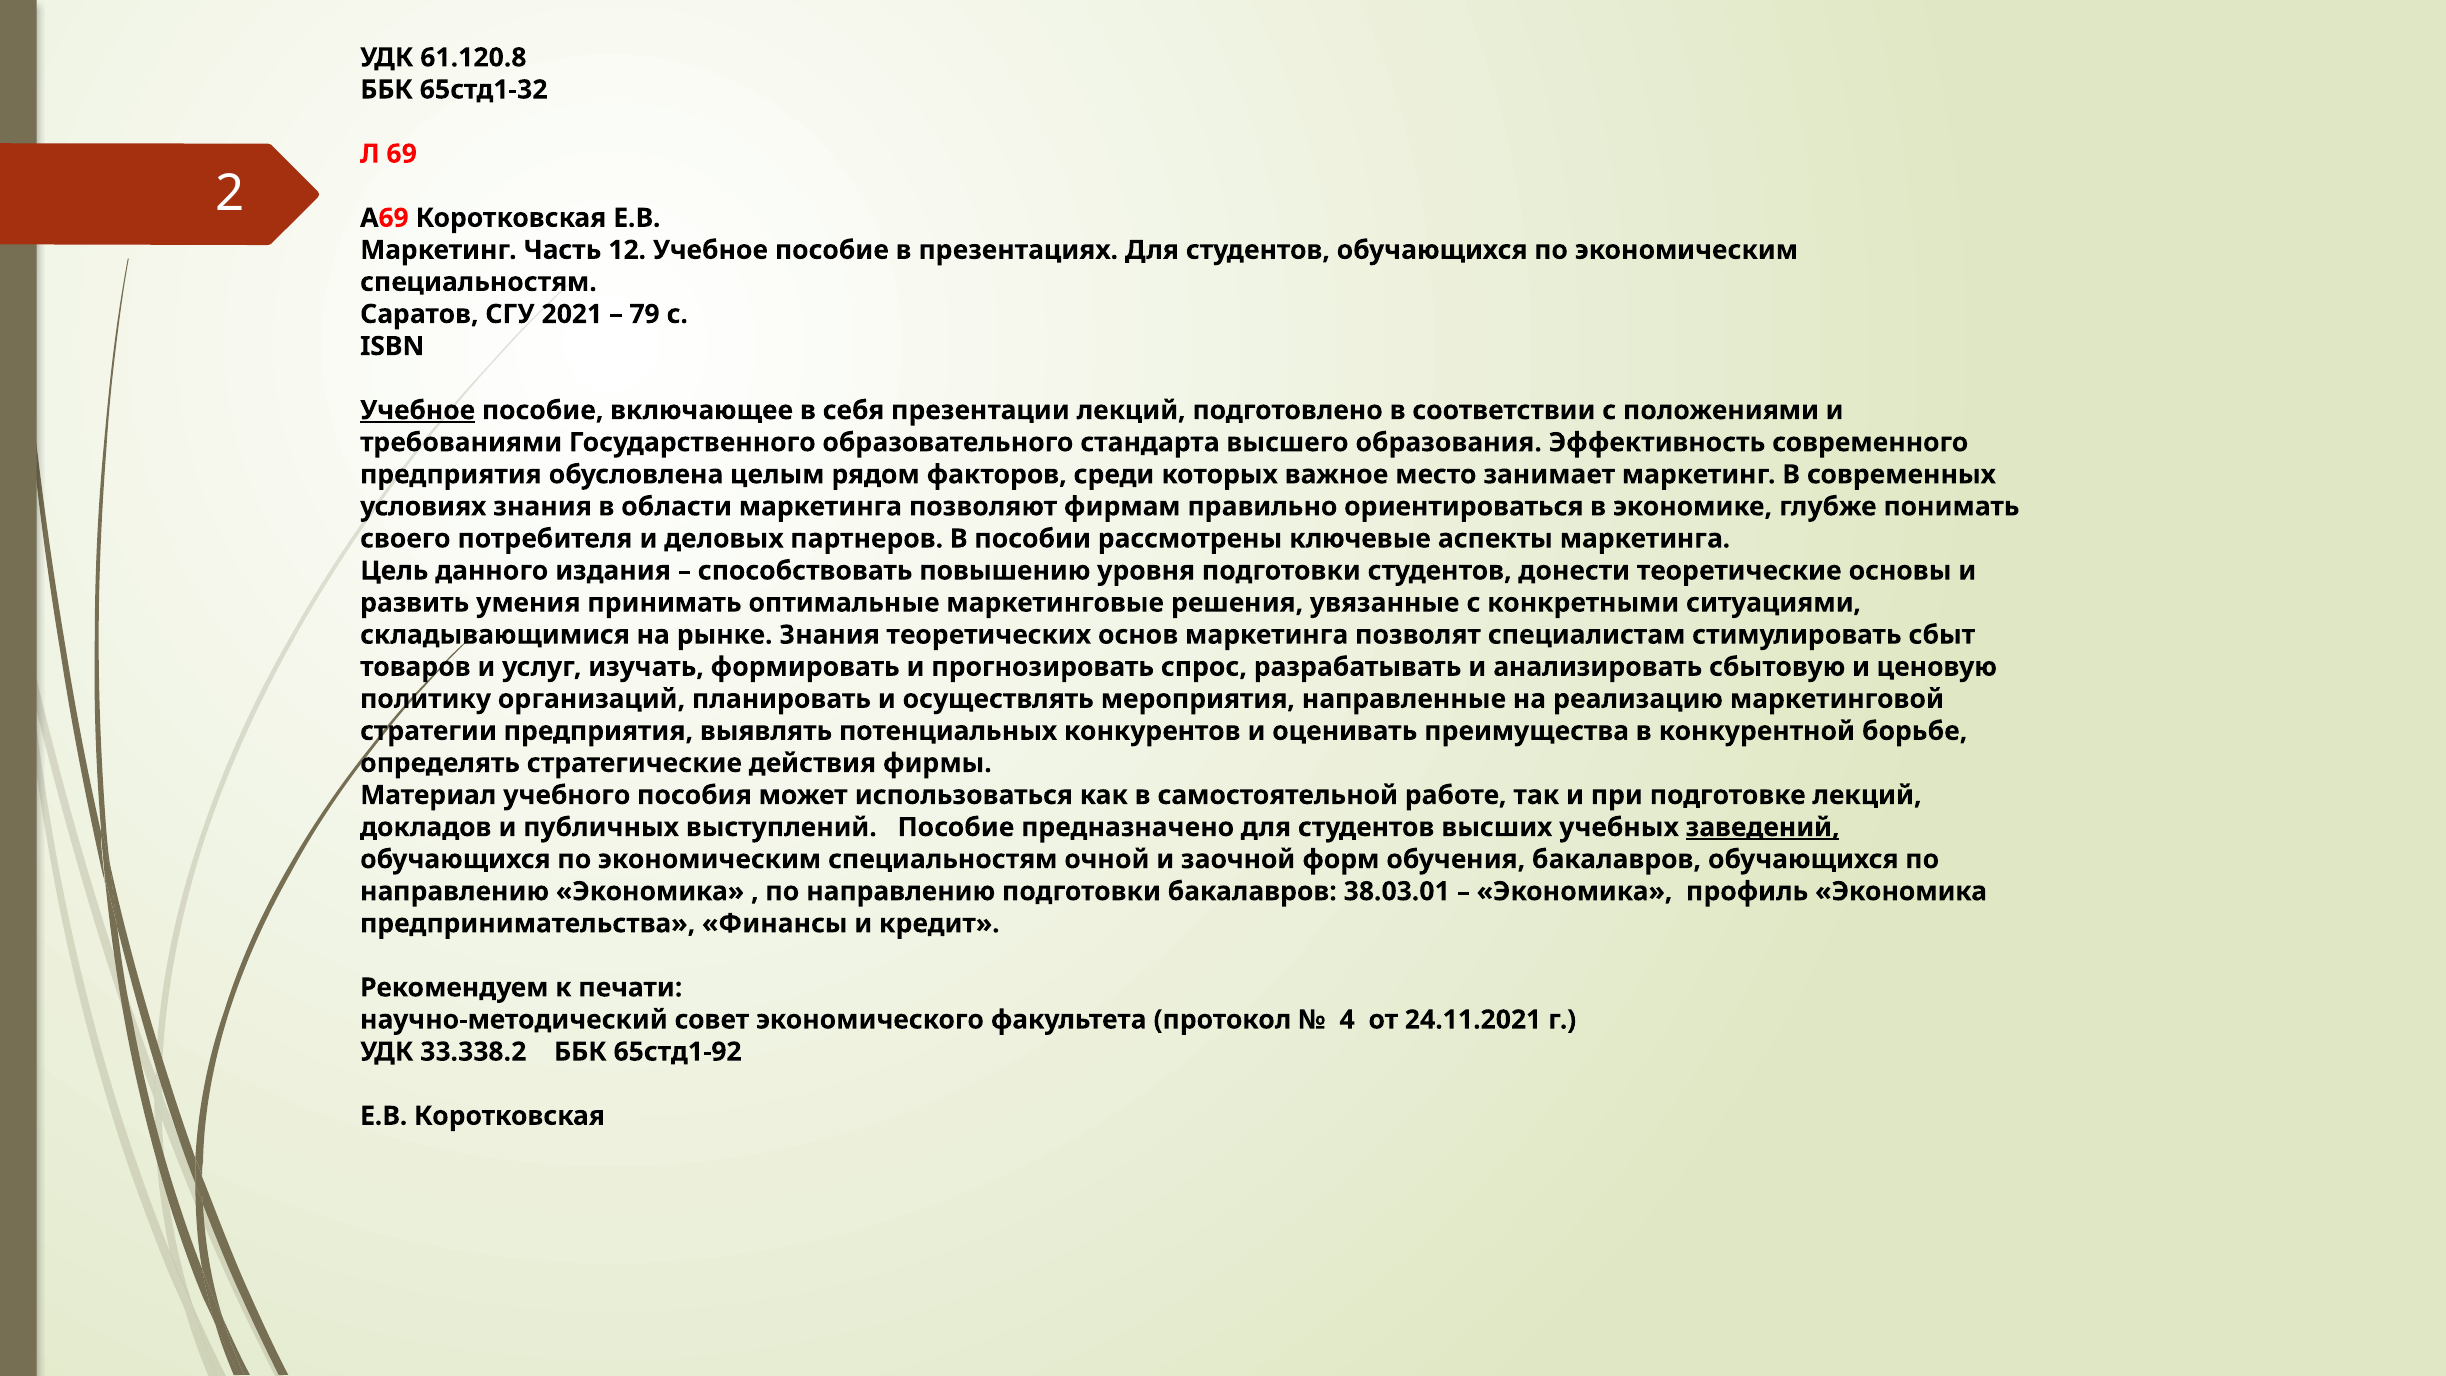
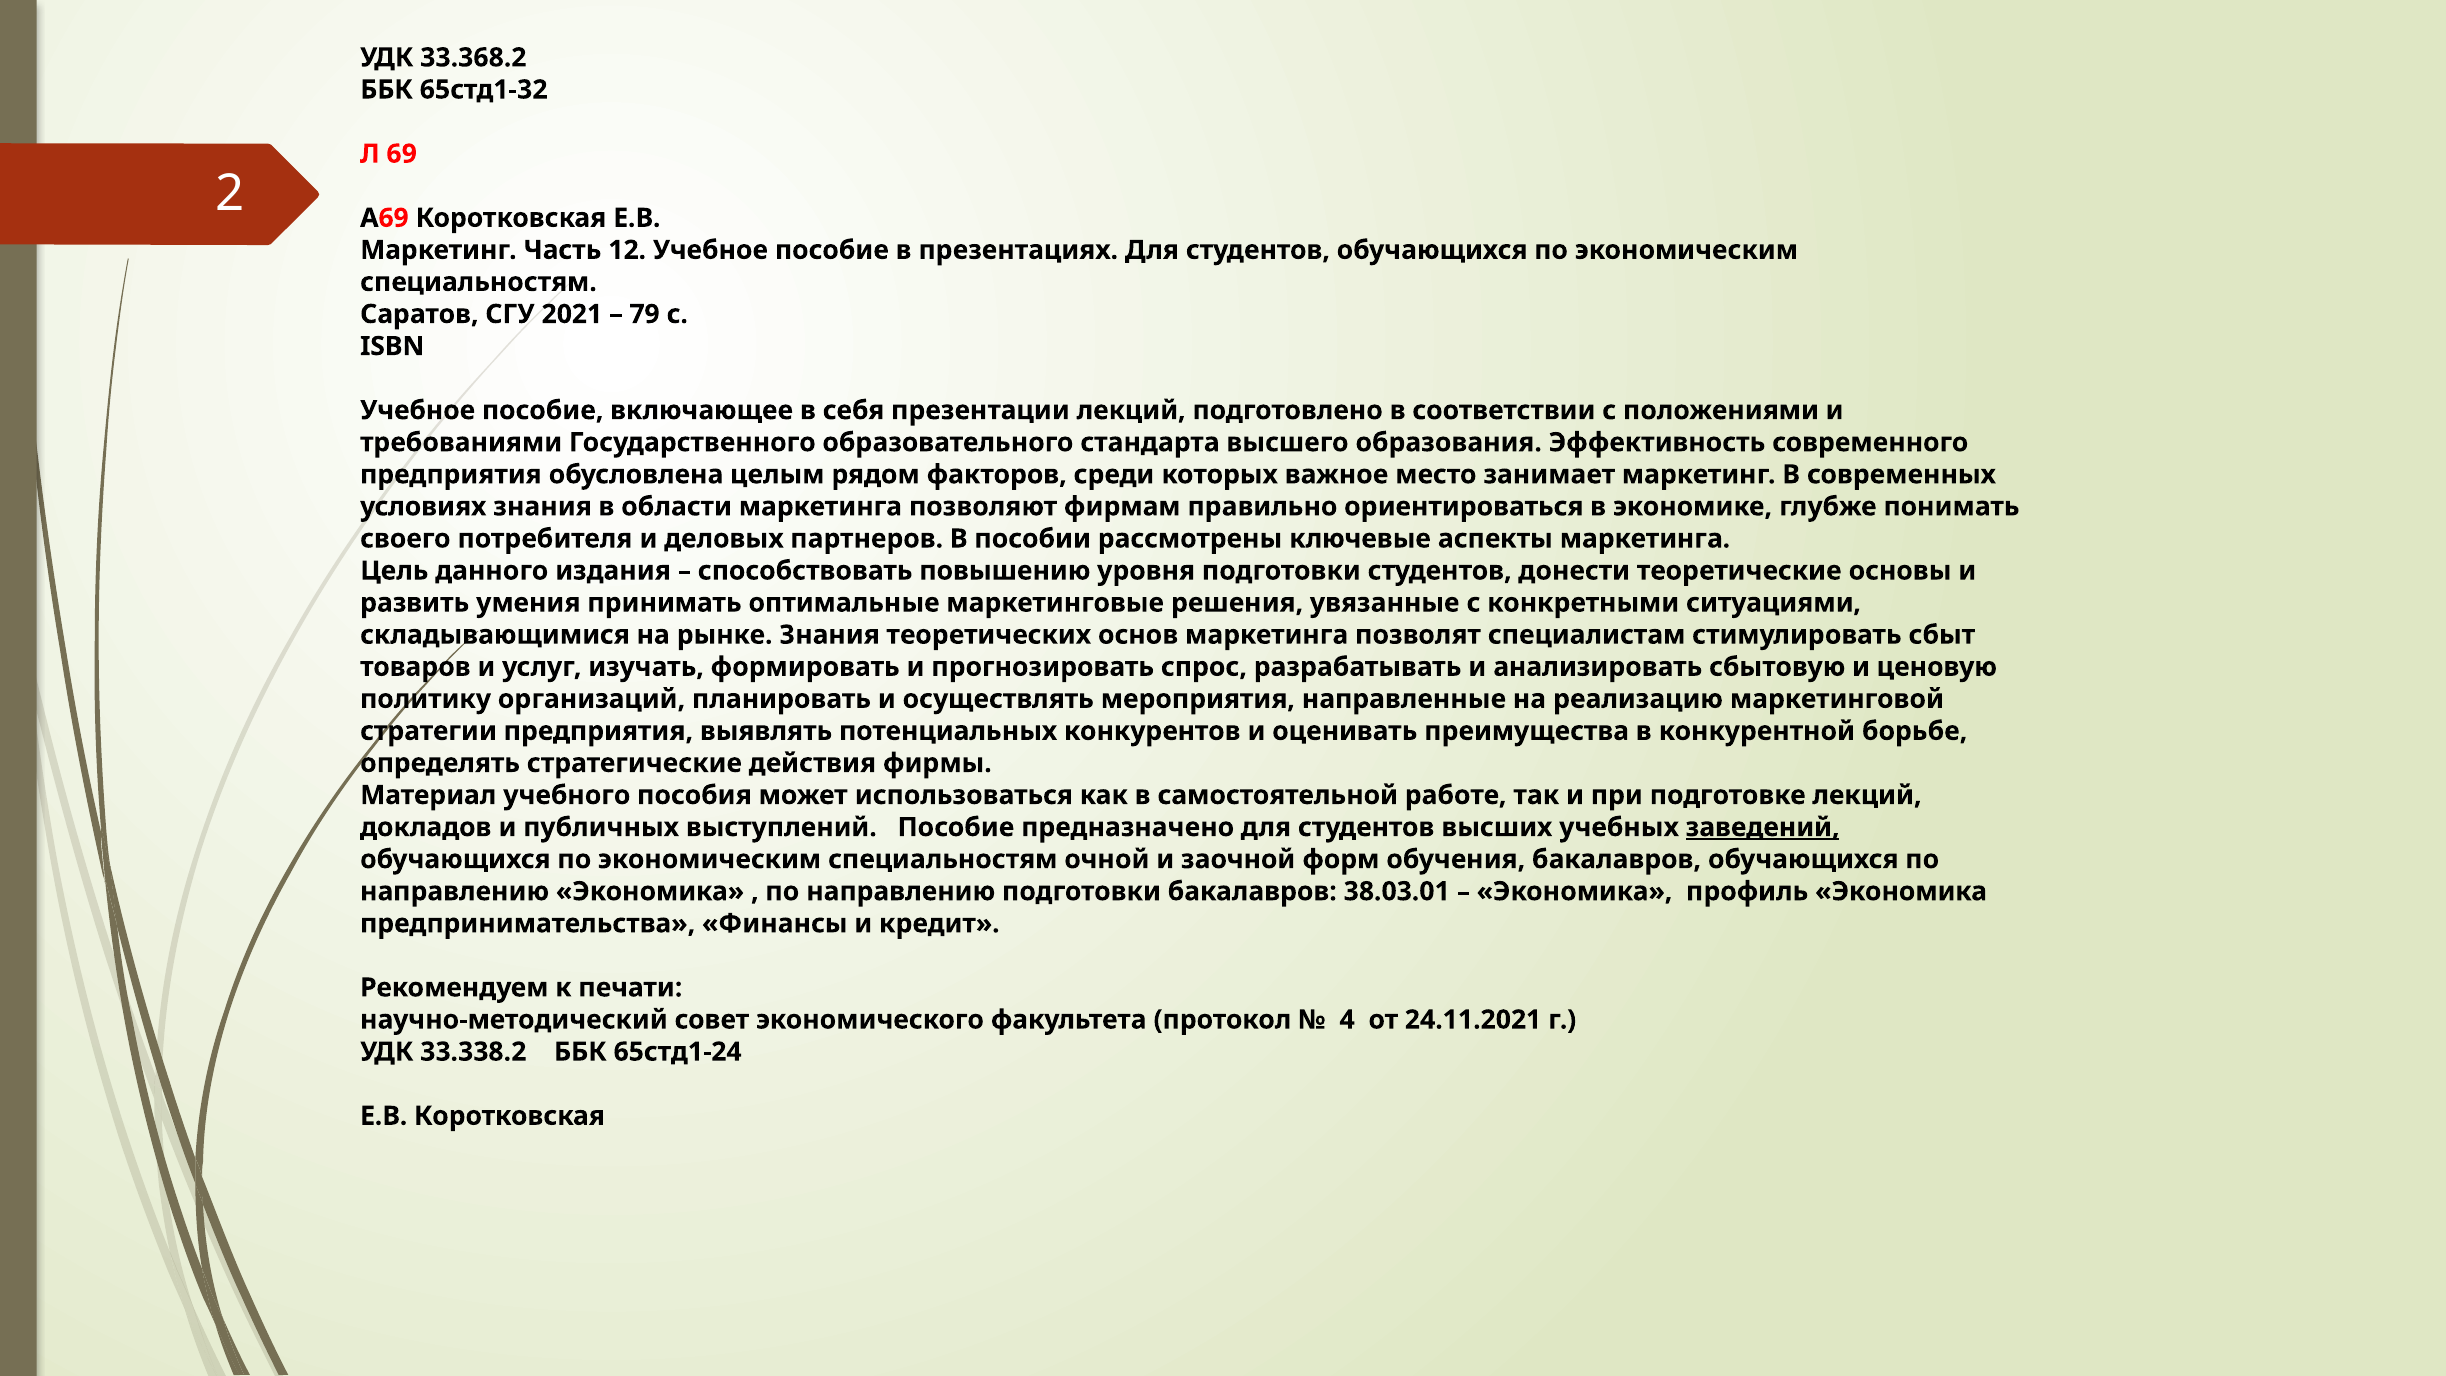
61.120.8: 61.120.8 -> 33.368.2
Учебное at (418, 410) underline: present -> none
65стд1-92: 65стд1-92 -> 65стд1-24
